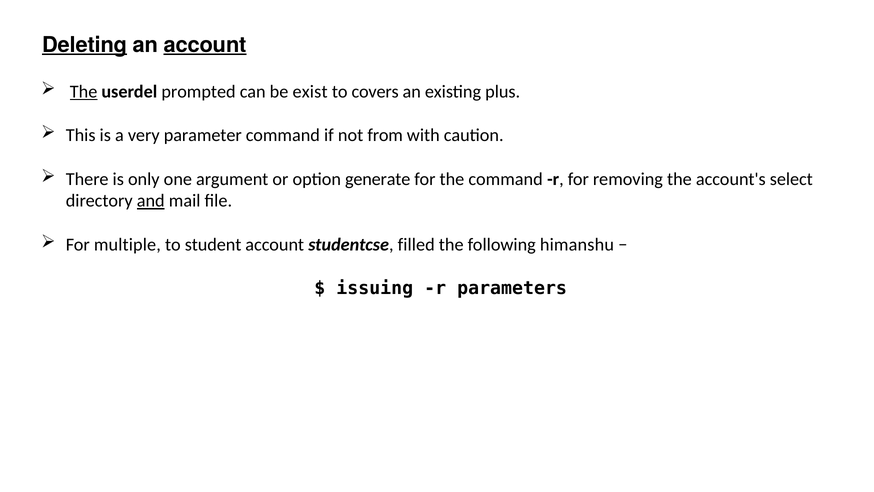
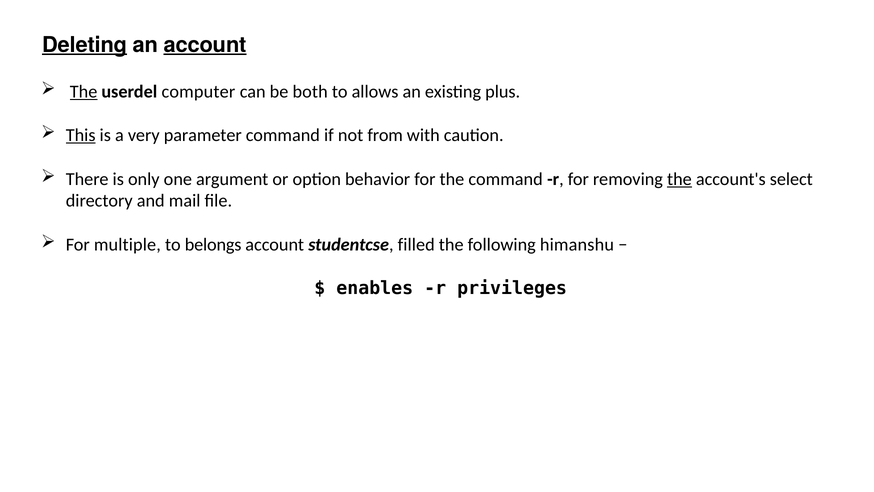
prompted: prompted -> computer
exist: exist -> both
covers: covers -> allows
This underline: none -> present
generate: generate -> behavior
the at (679, 179) underline: none -> present
and underline: present -> none
student: student -> belongs
issuing: issuing -> enables
parameters: parameters -> privileges
